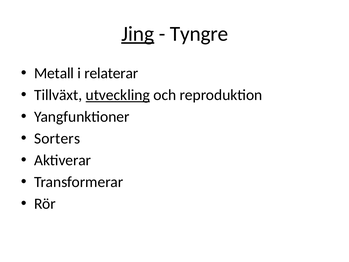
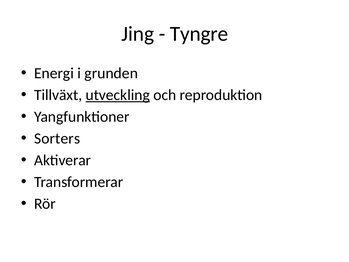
Jing underline: present -> none
Metall: Metall -> Energi
relaterar: relaterar -> grunden
